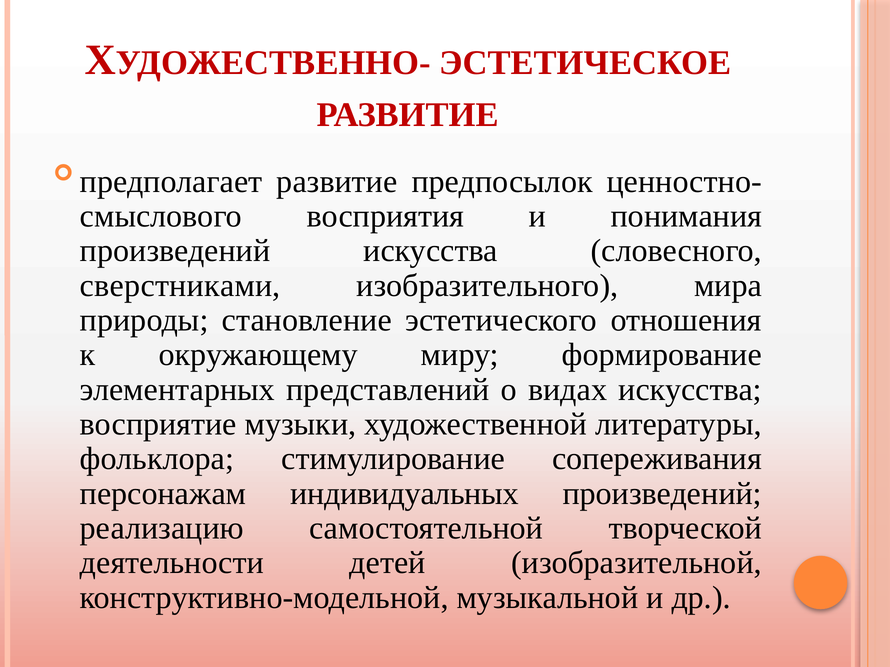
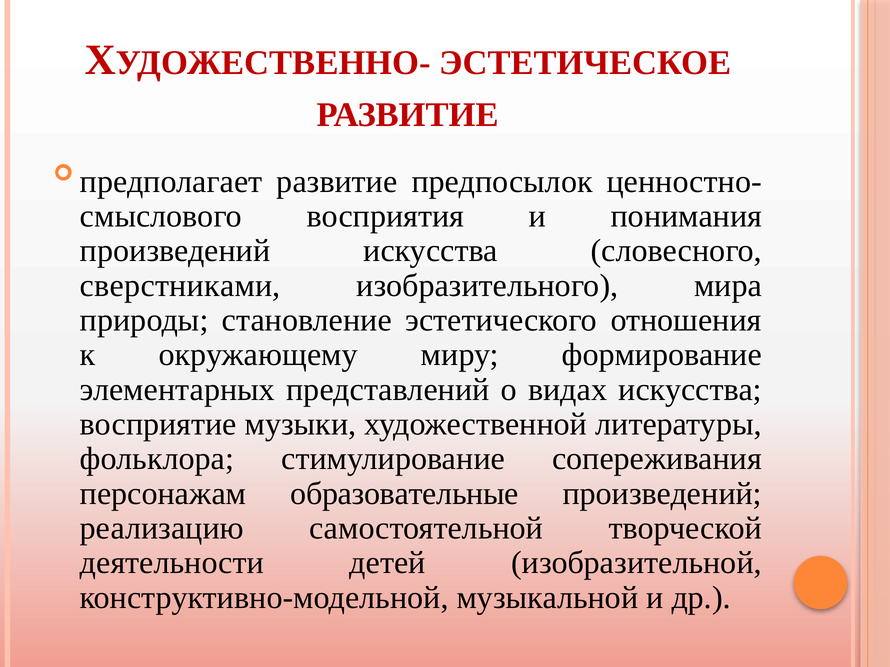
индивидуальных: индивидуальных -> образовательные
